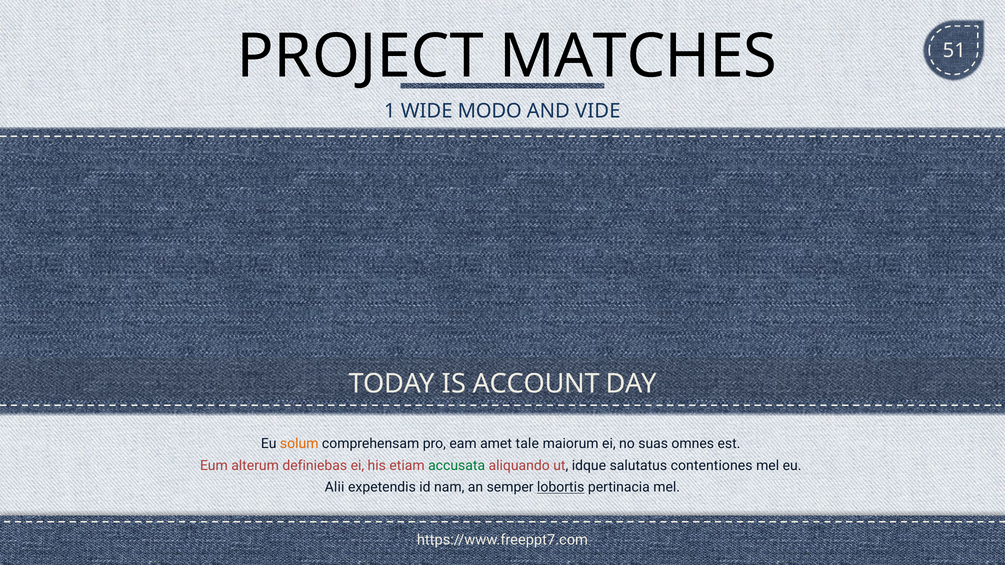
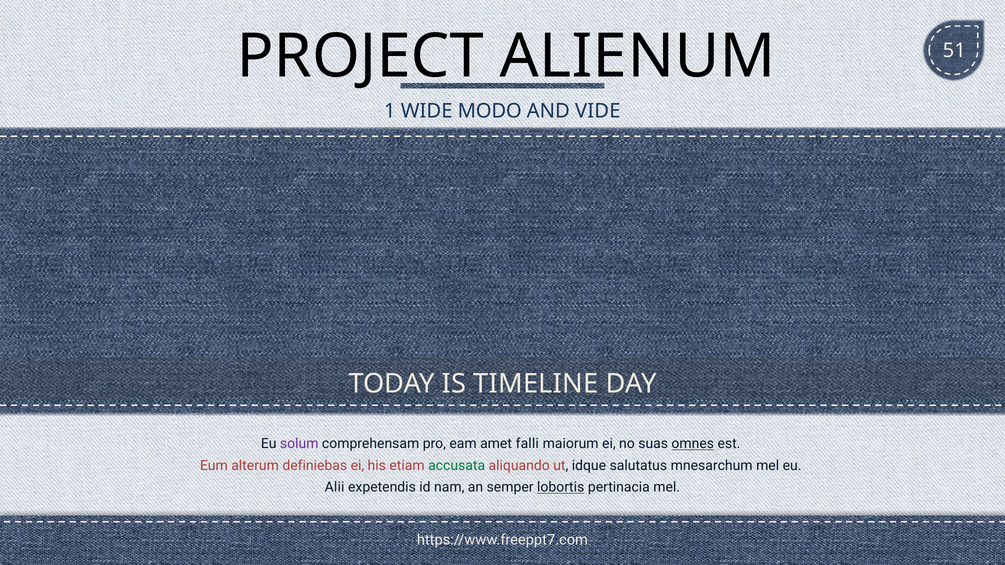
MATCHES: MATCHES -> ALIENUM
ACCOUNT: ACCOUNT -> TIMELINE
solum colour: orange -> purple
tale: tale -> falli
omnes underline: none -> present
contentiones: contentiones -> mnesarchum
